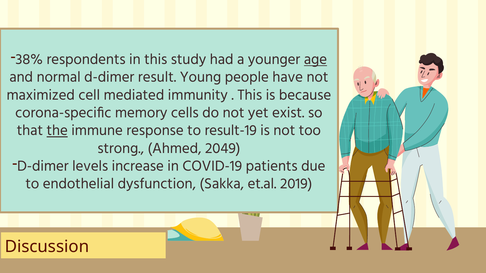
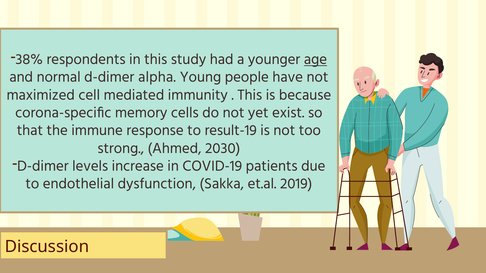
result: result -> alpha
the underline: present -> none
2049: 2049 -> 2030
